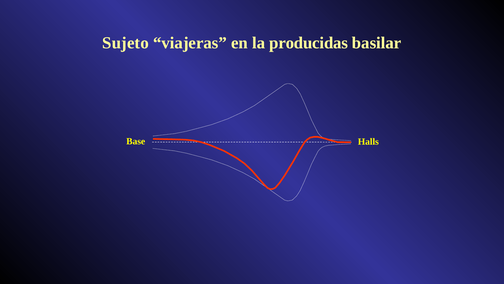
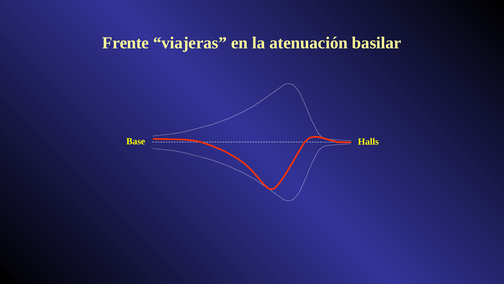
Sujeto: Sujeto -> Frente
producidas: producidas -> atenuación
